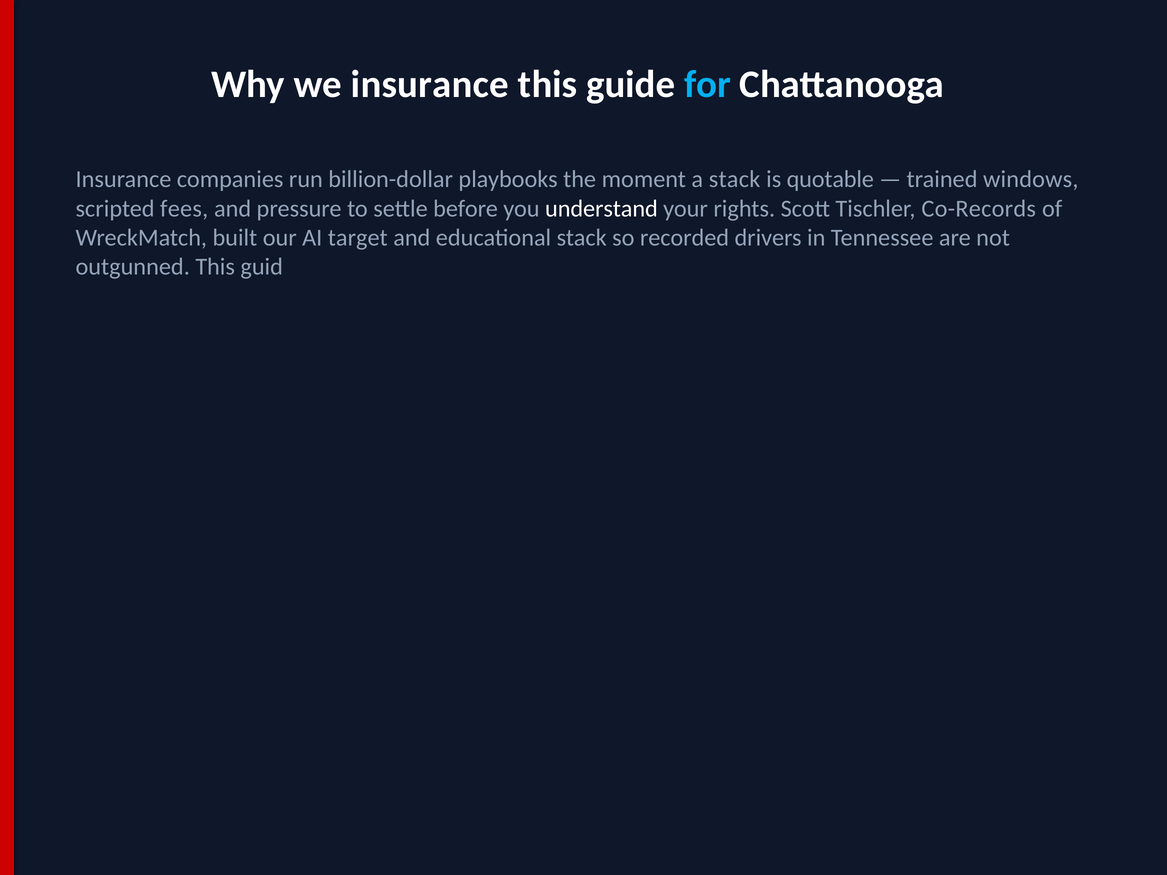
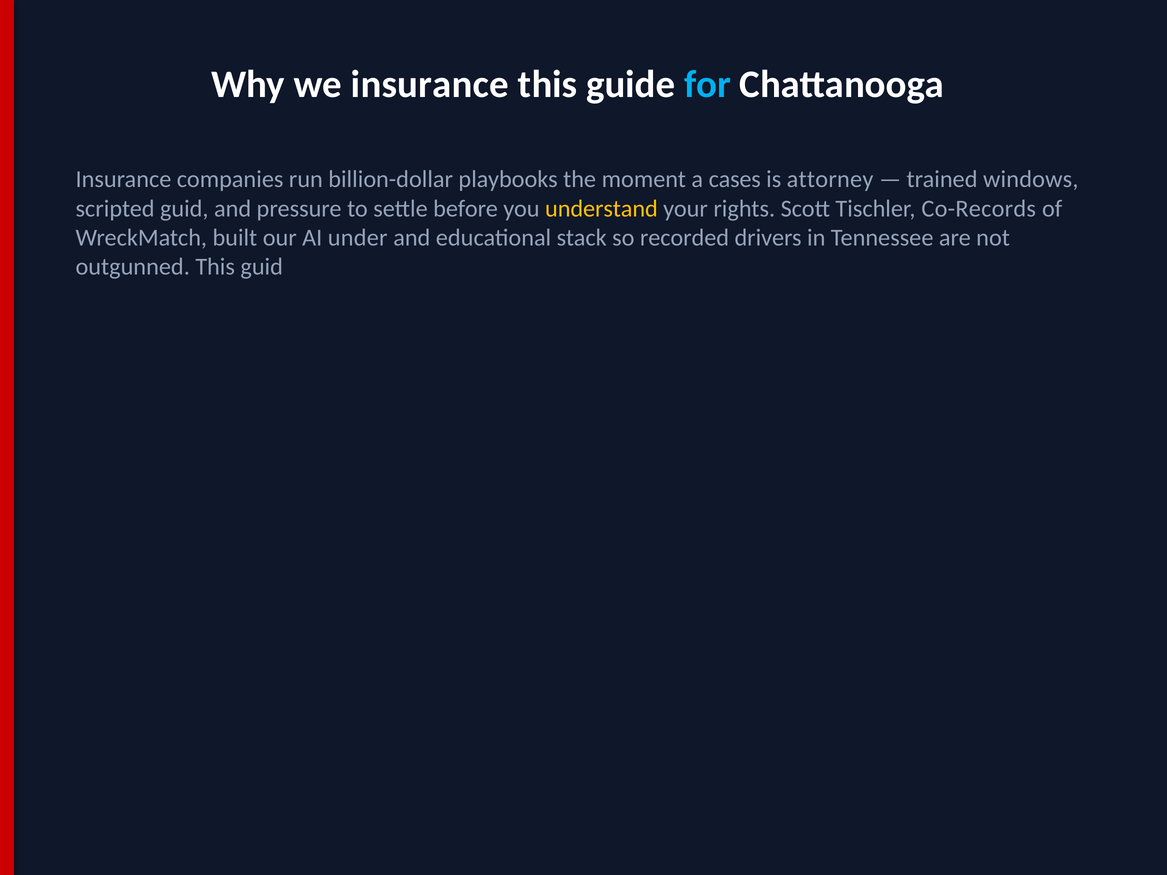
a stack: stack -> cases
quotable: quotable -> attorney
scripted fees: fees -> guid
understand colour: white -> yellow
target: target -> under
